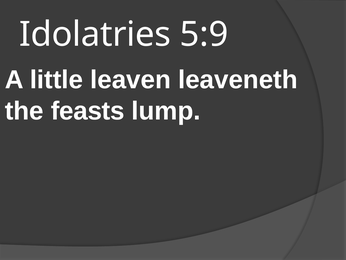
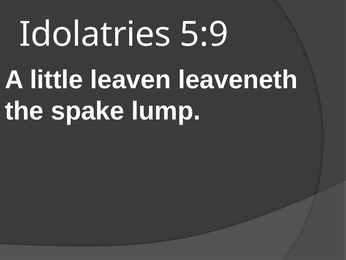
feasts: feasts -> spake
